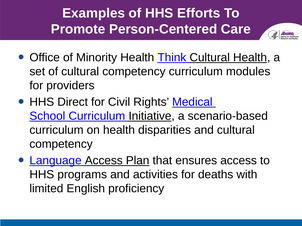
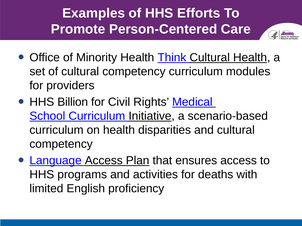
Direct: Direct -> Billion
